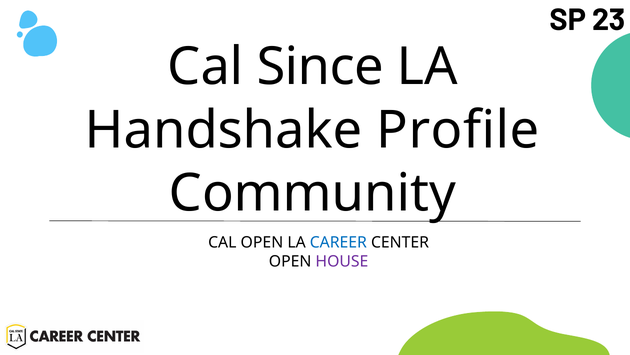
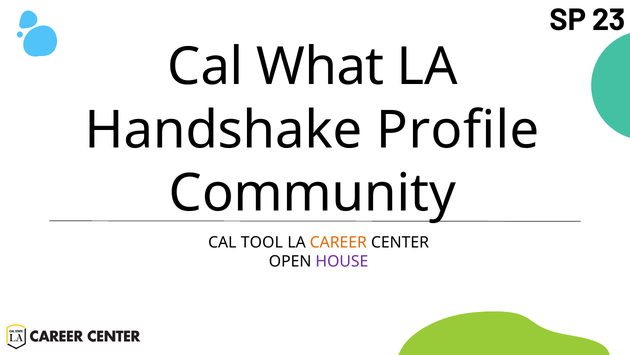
Since: Since -> What
CAL OPEN: OPEN -> TOOL
CAREER colour: blue -> orange
